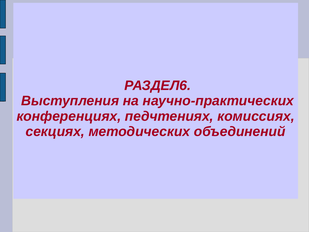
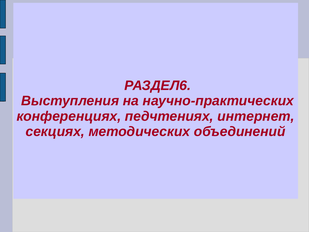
комиссиях: комиссиях -> интернет
